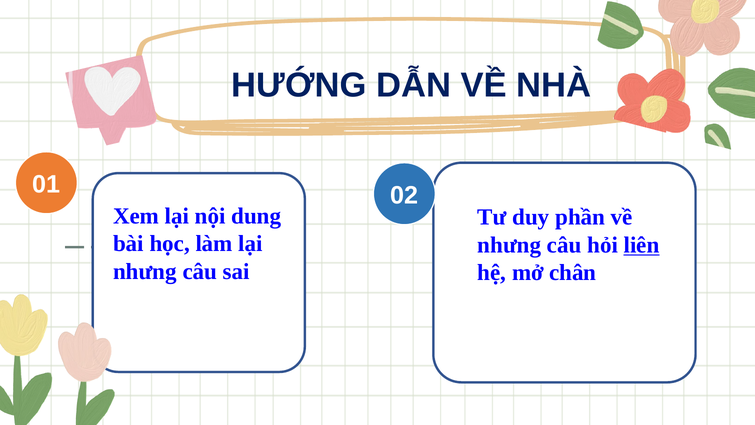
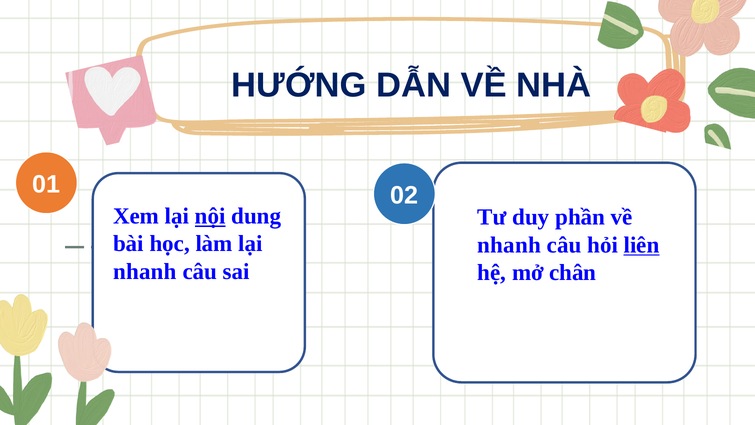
nội underline: none -> present
nhưng at (509, 245): nhưng -> nhanh
nhưng at (145, 271): nhưng -> nhanh
